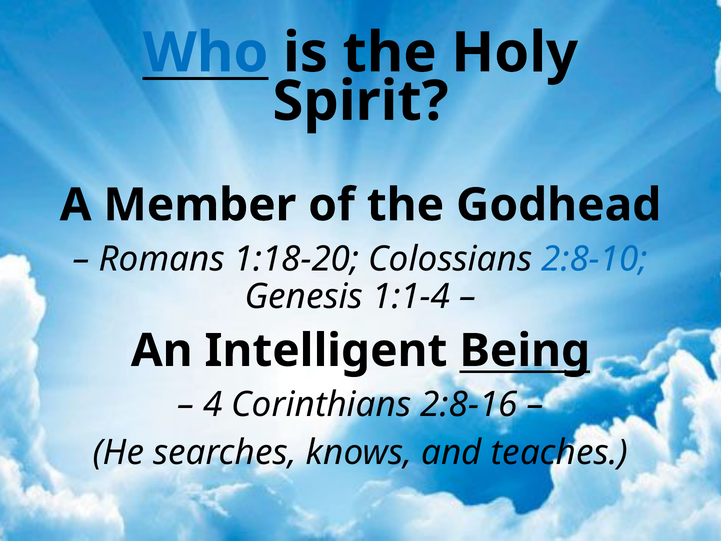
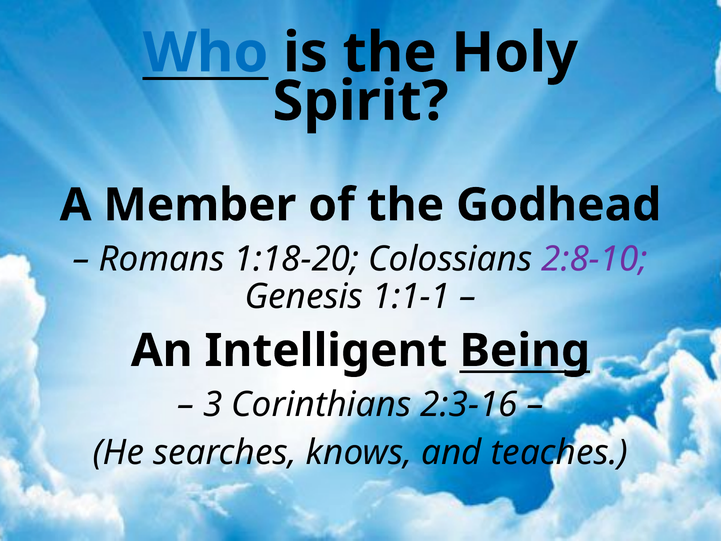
2:8-10 colour: blue -> purple
1:1-4: 1:1-4 -> 1:1-1
4: 4 -> 3
2:8-16: 2:8-16 -> 2:3-16
